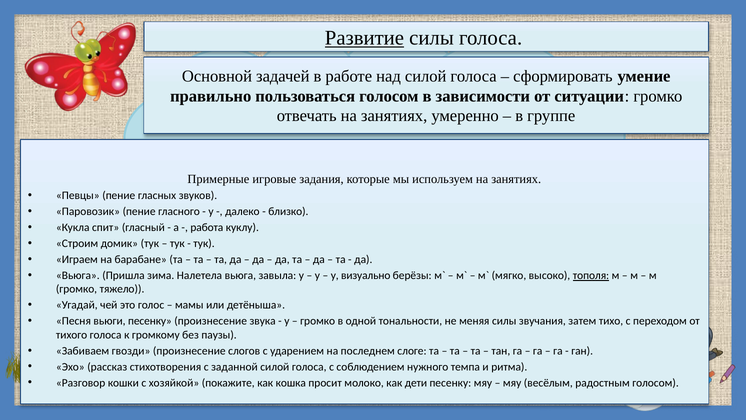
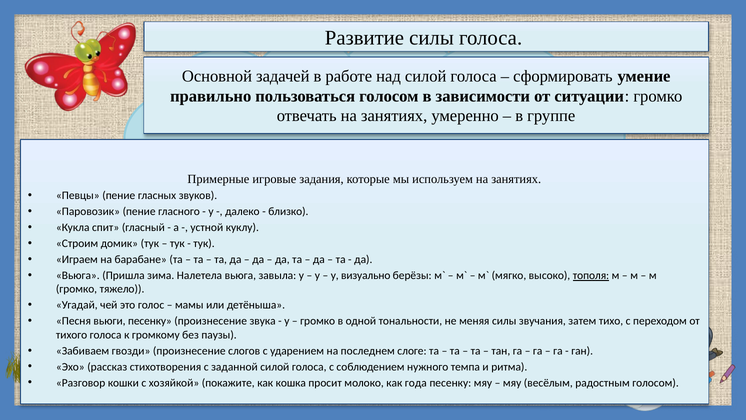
Развитие underline: present -> none
работа: работа -> устной
дети: дети -> года
